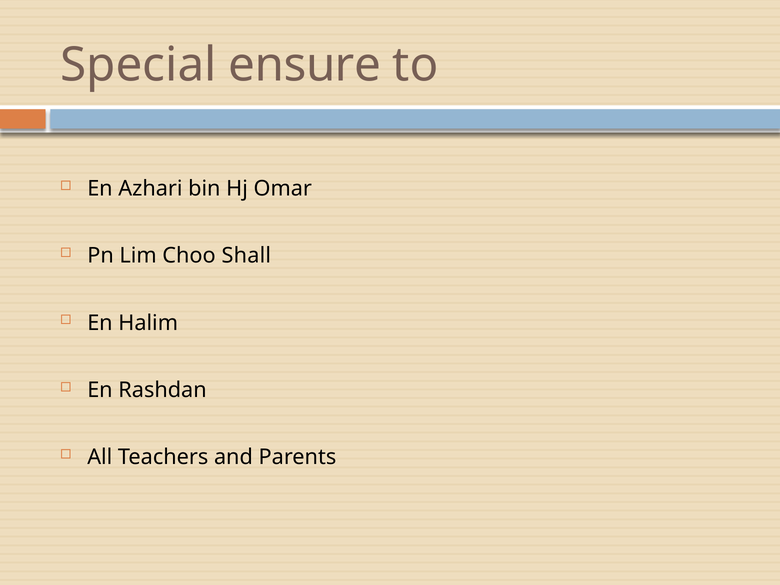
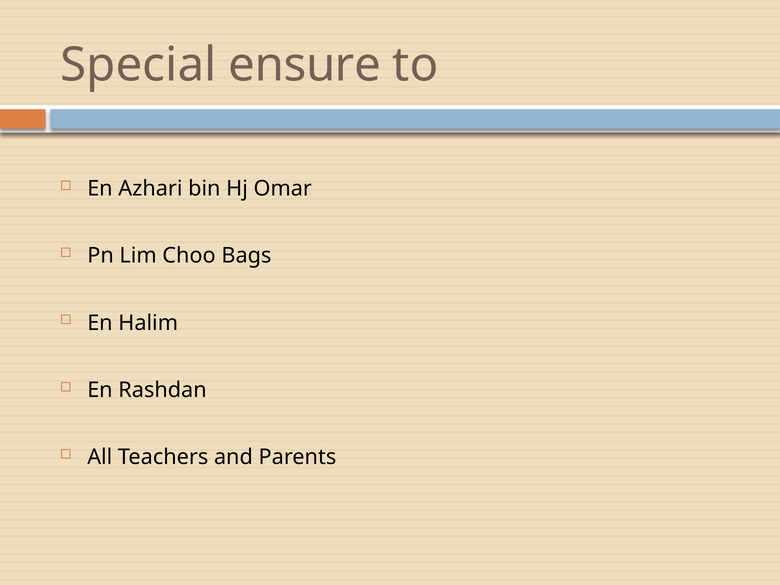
Shall: Shall -> Bags
